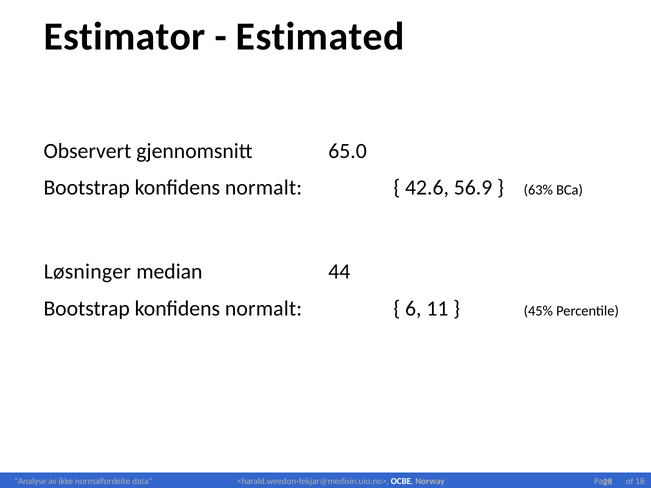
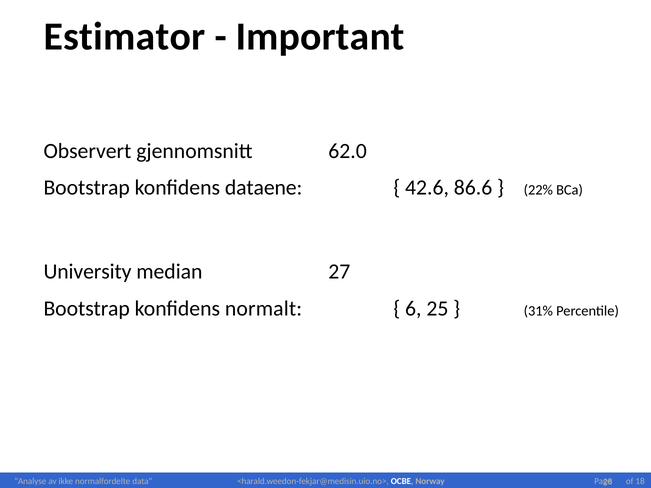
Estimated: Estimated -> Important
65.0: 65.0 -> 62.0
normalt at (264, 188): normalt -> dataene
56.9: 56.9 -> 86.6
63%: 63% -> 22%
Løsninger: Løsninger -> University
44: 44 -> 27
11: 11 -> 25
45%: 45% -> 31%
